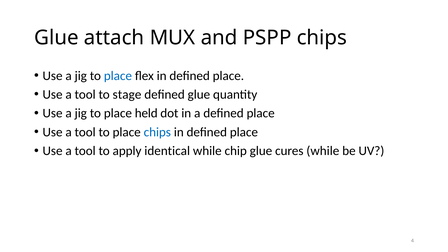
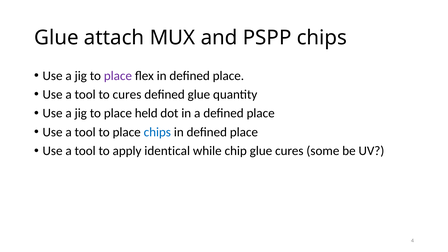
place at (118, 76) colour: blue -> purple
to stage: stage -> cures
cures while: while -> some
